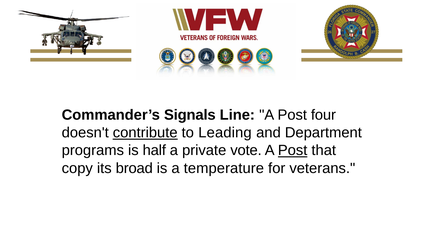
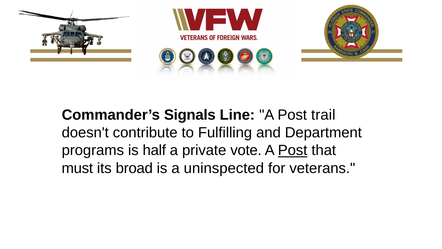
four: four -> trail
contribute underline: present -> none
Leading: Leading -> Fulfilling
copy: copy -> must
temperature: temperature -> uninspected
